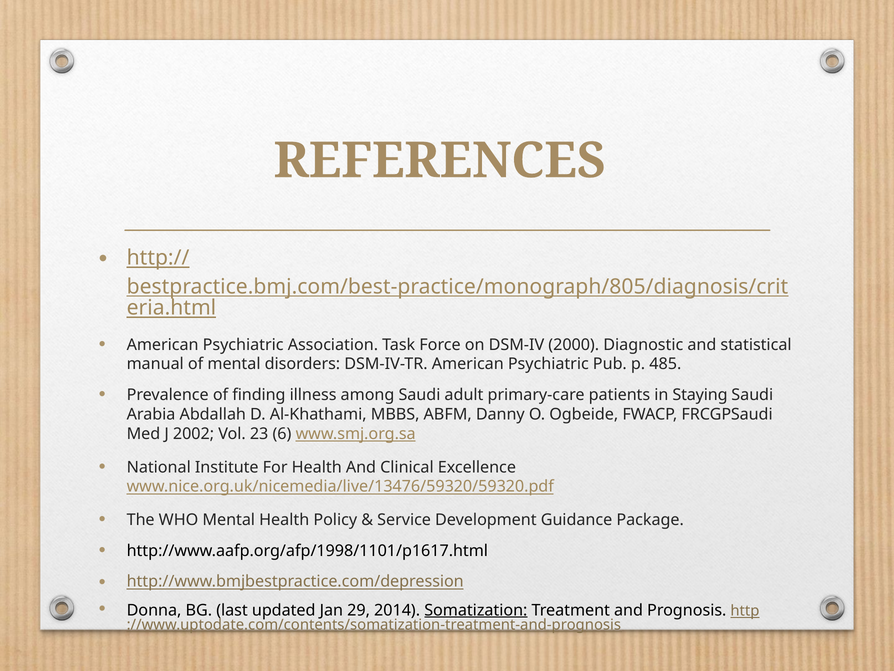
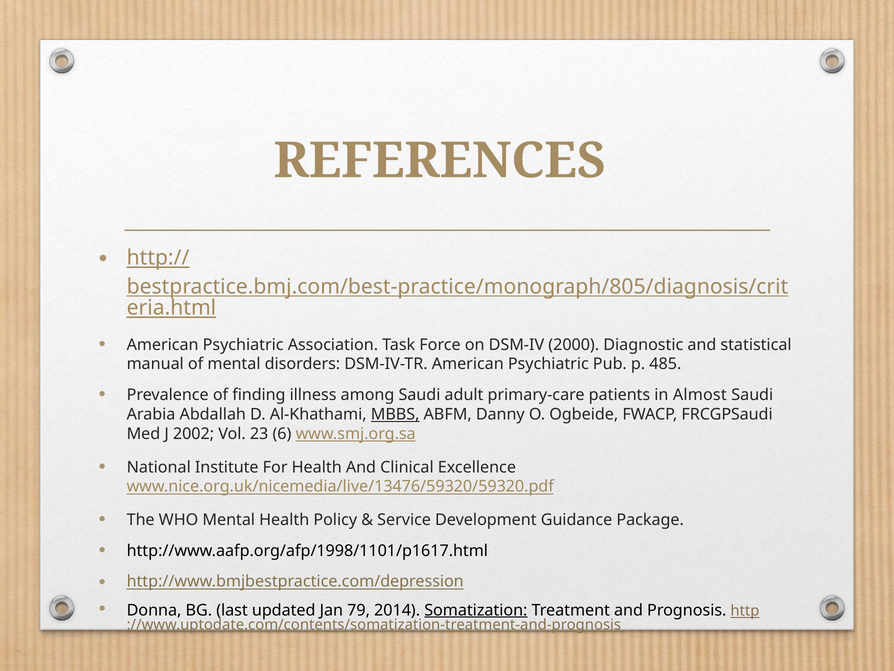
Staying: Staying -> Almost
MBBS underline: none -> present
29: 29 -> 79
